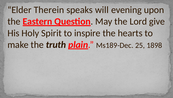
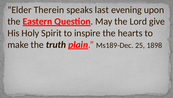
will: will -> last
